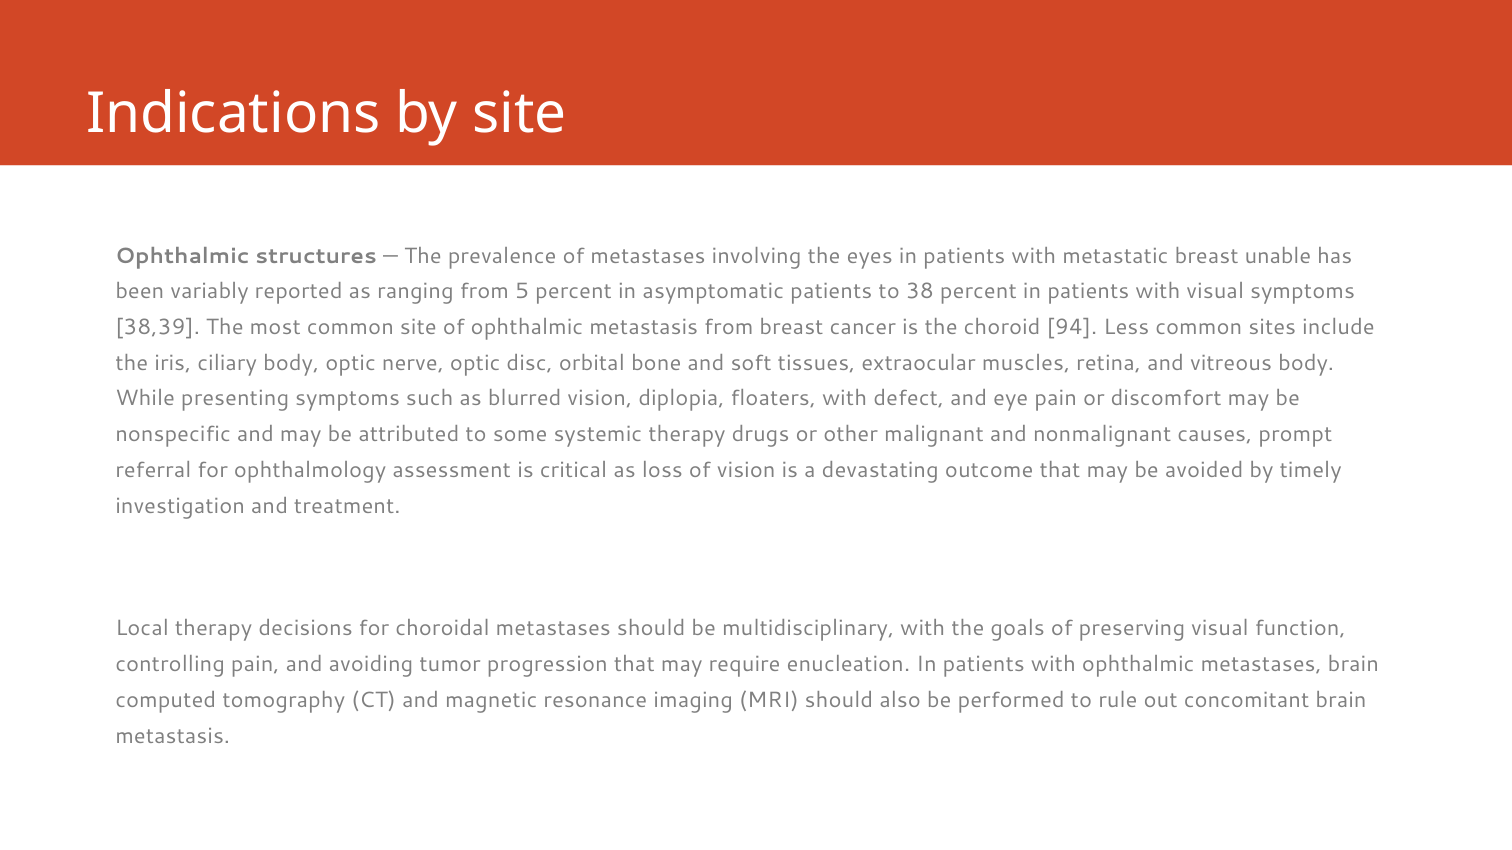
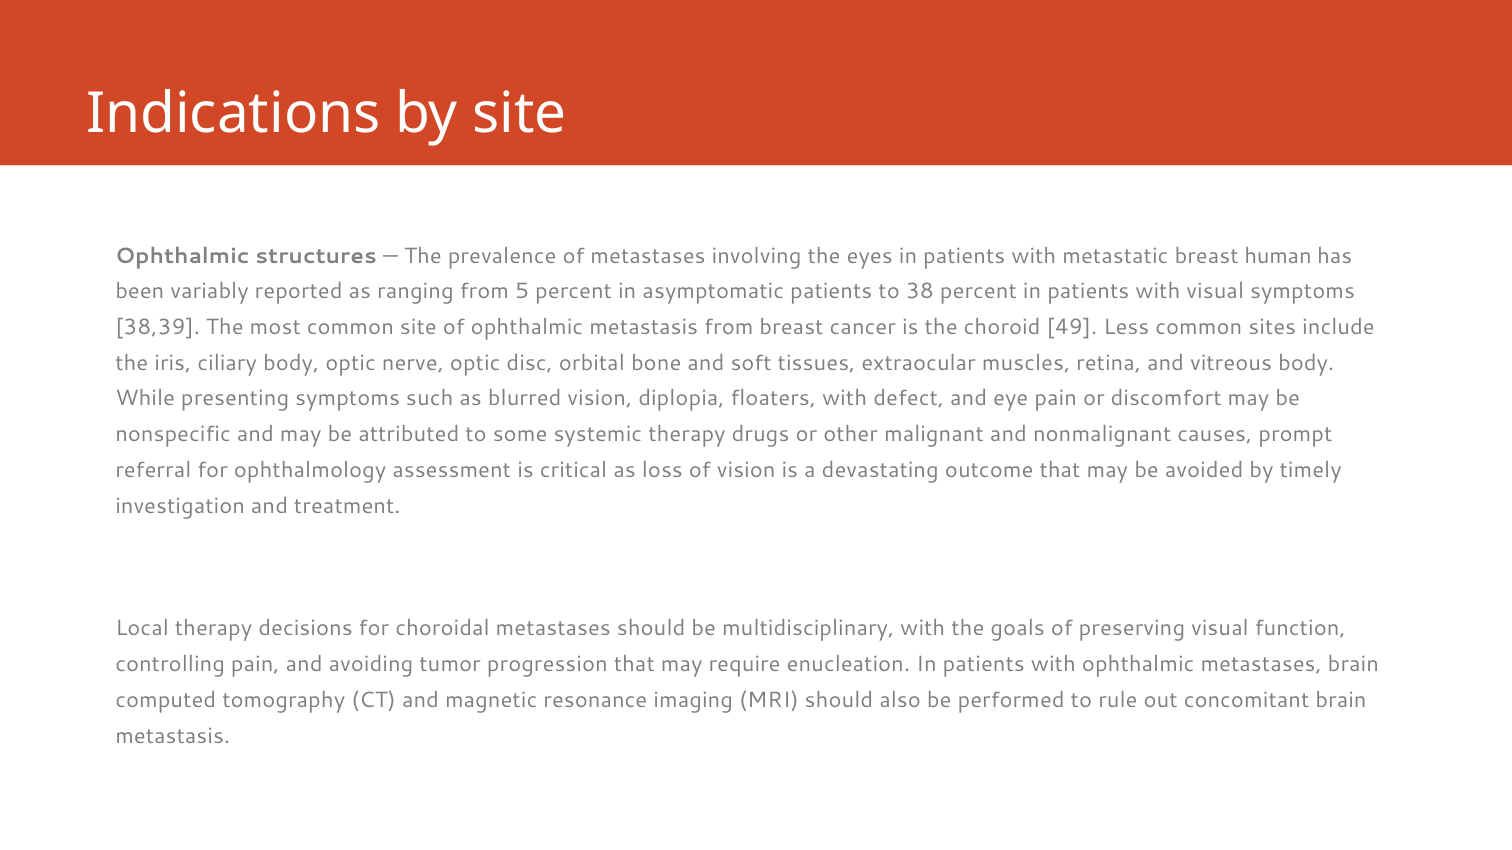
unable: unable -> human
94: 94 -> 49
